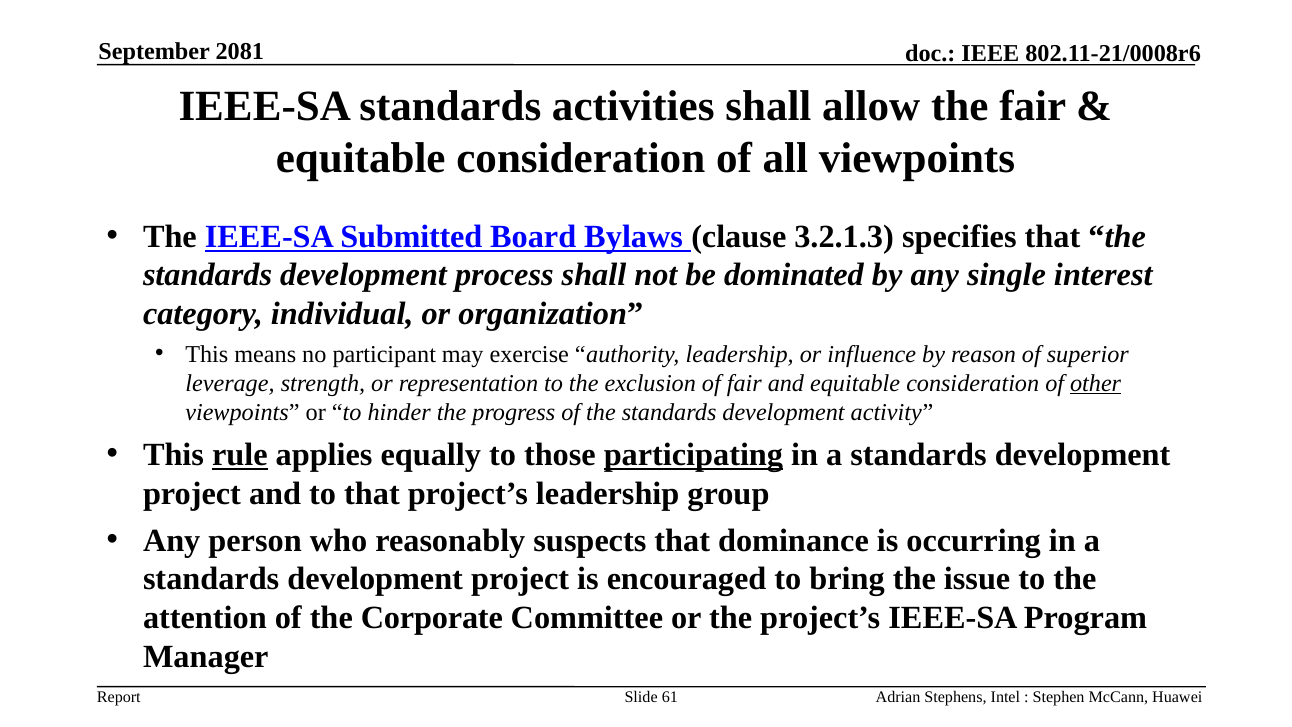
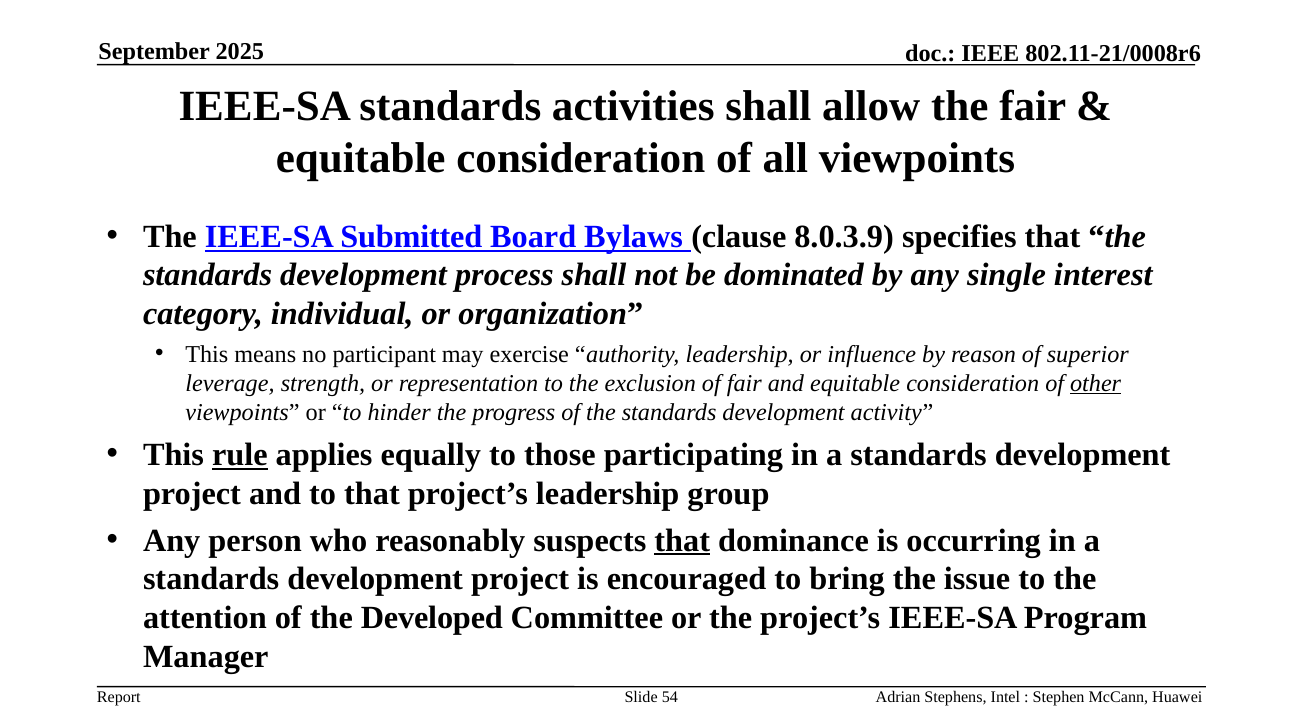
2081: 2081 -> 2025
3.2.1.3: 3.2.1.3 -> 8.0.3.9
participating underline: present -> none
that at (682, 540) underline: none -> present
Corporate: Corporate -> Developed
61: 61 -> 54
